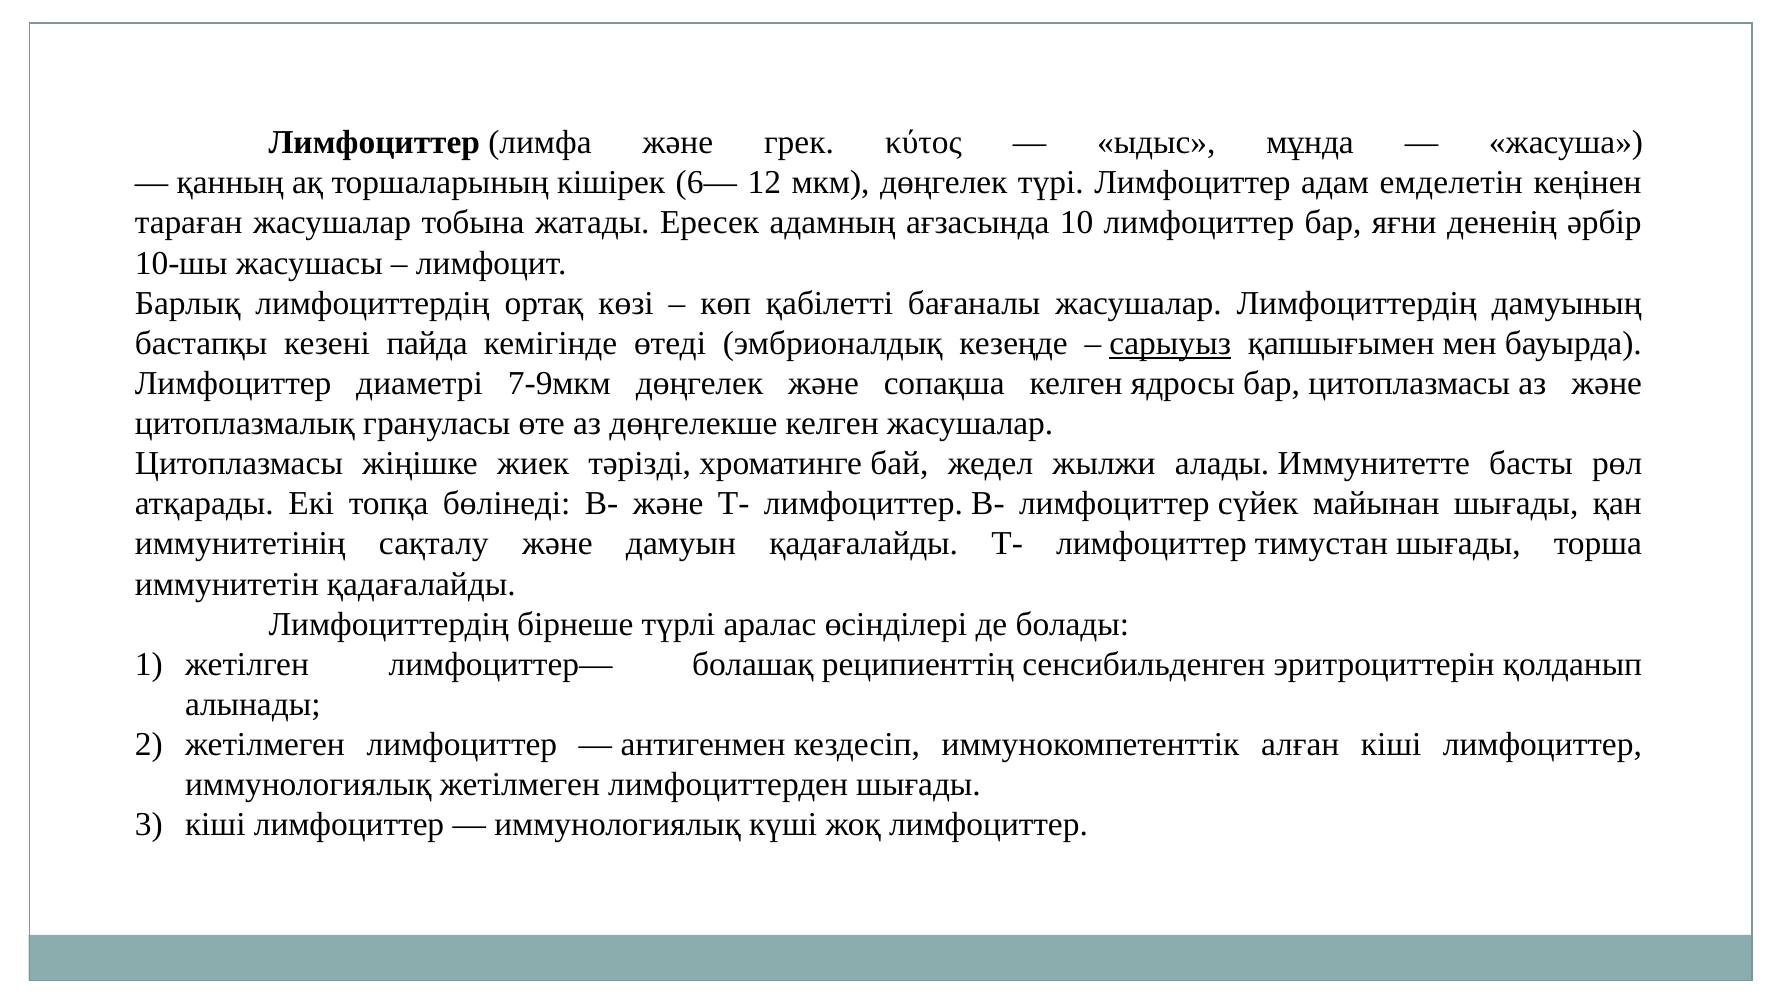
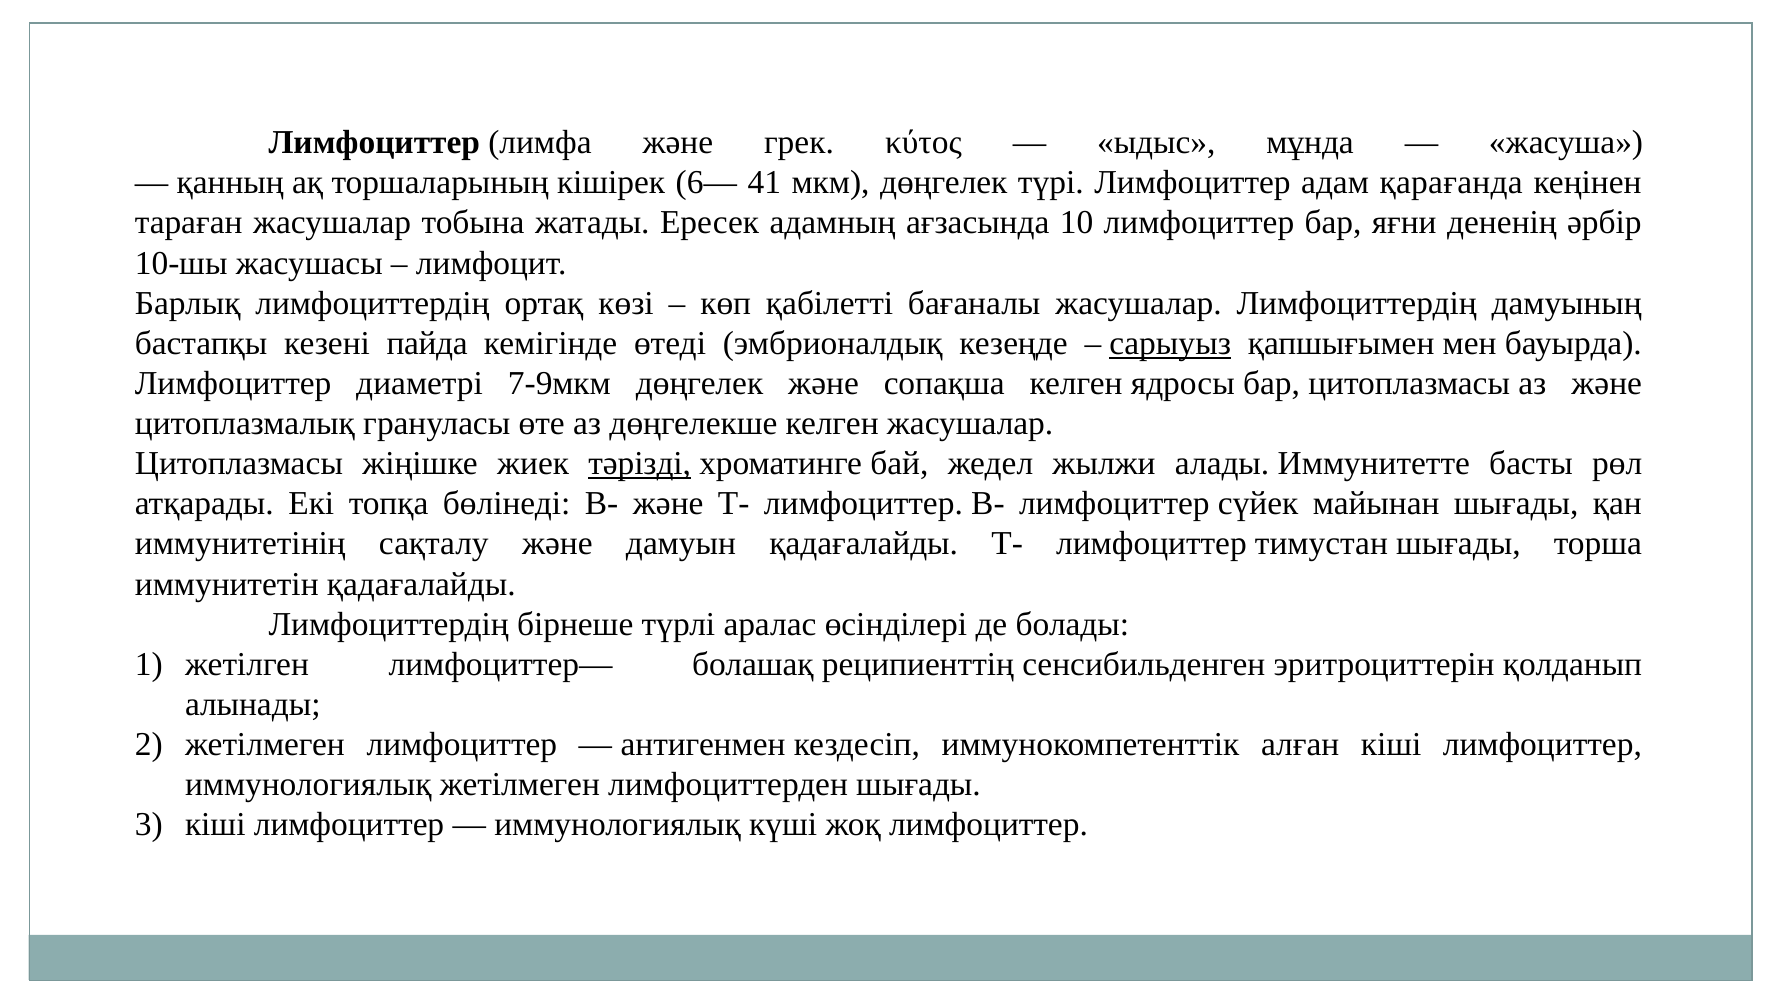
12: 12 -> 41
емделетін: емделетін -> қарағанда
тәрізді underline: none -> present
